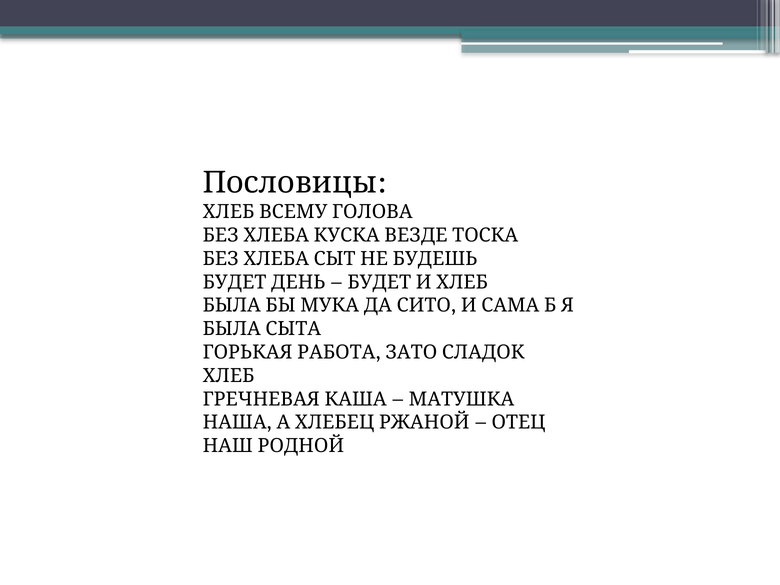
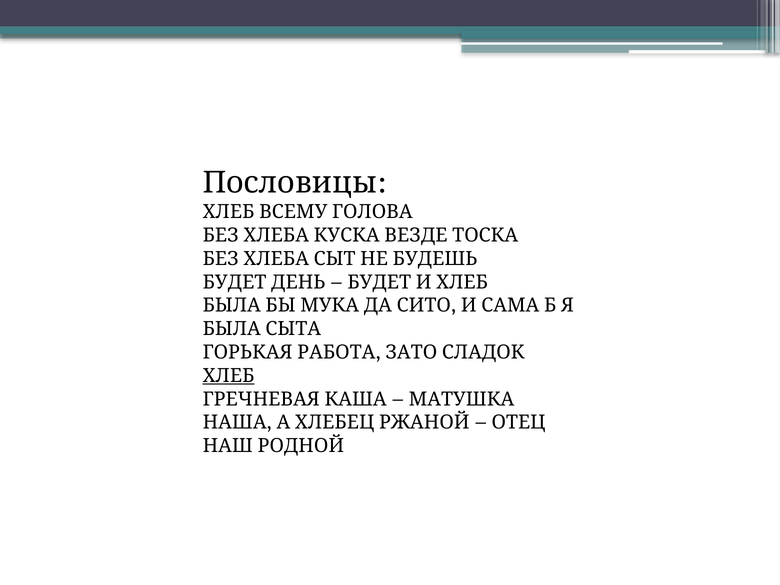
ХЛЕБ underline: none -> present
